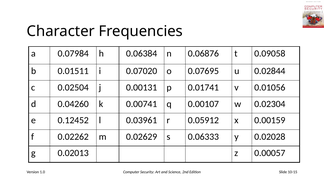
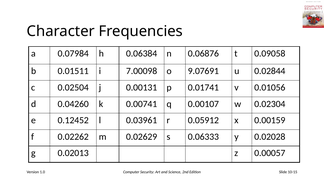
0.07020: 0.07020 -> 7.00098
0.07695: 0.07695 -> 9.07691
